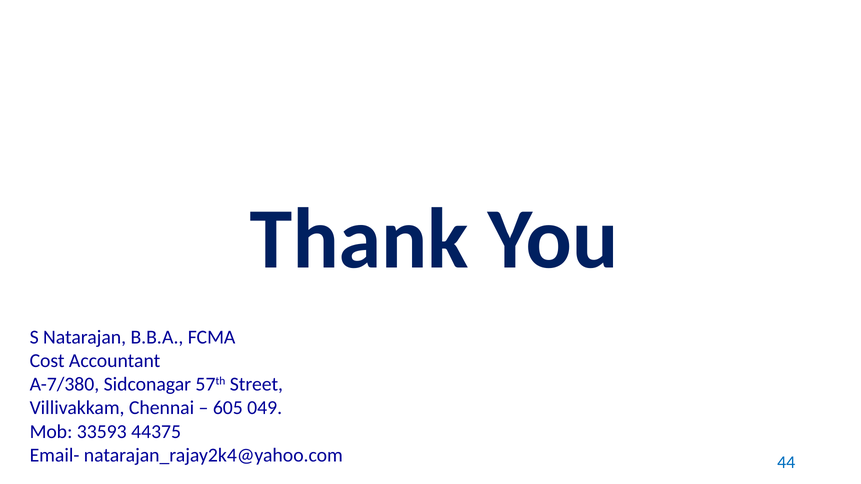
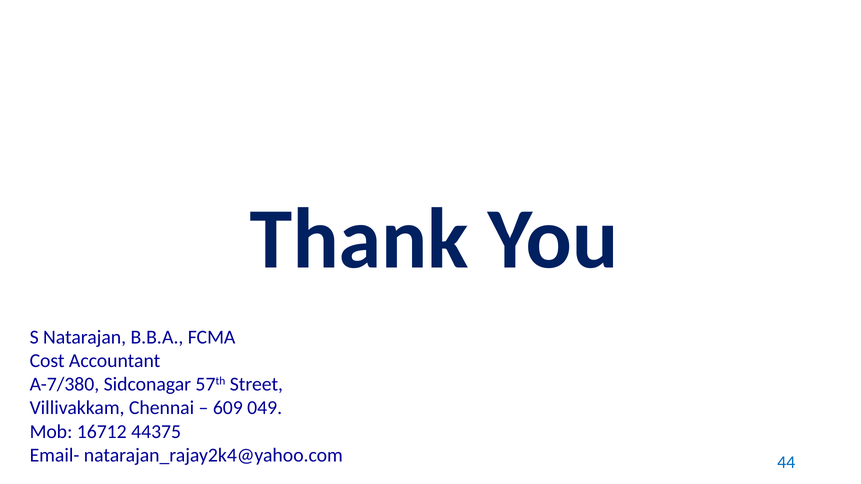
605: 605 -> 609
33593: 33593 -> 16712
